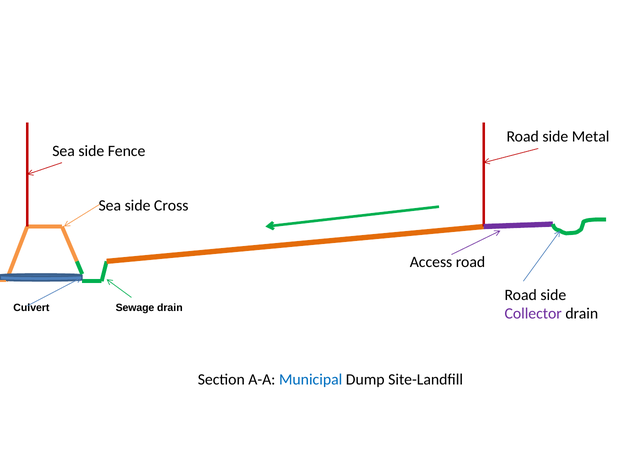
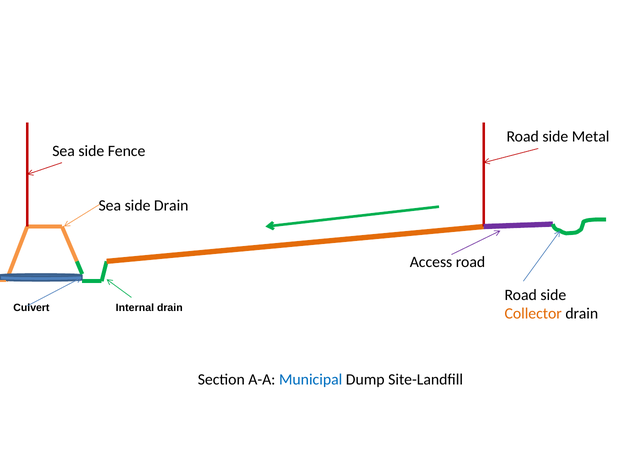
side Cross: Cross -> Drain
Sewage: Sewage -> Internal
Collector colour: purple -> orange
